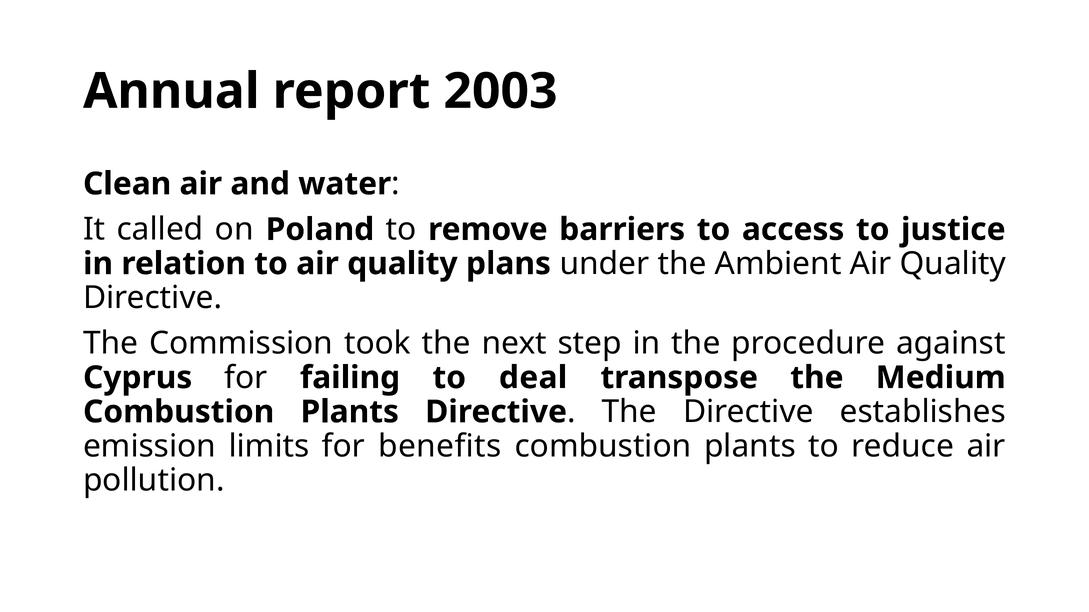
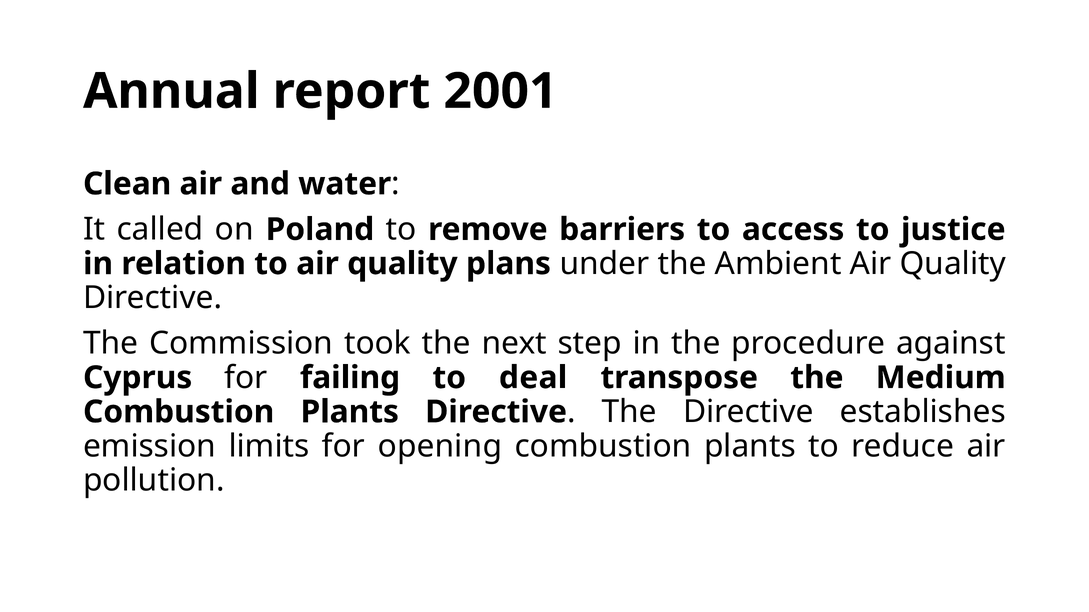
2003: 2003 -> 2001
benefits: benefits -> opening
